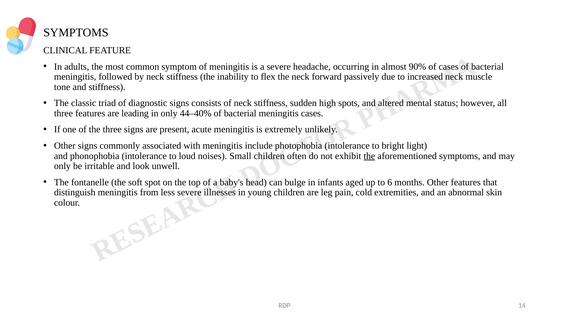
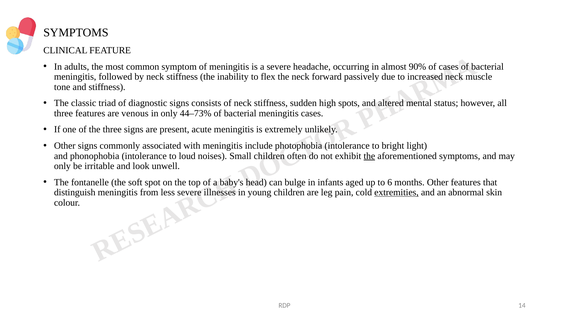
leading: leading -> venous
44–40%: 44–40% -> 44–73%
extremities underline: none -> present
